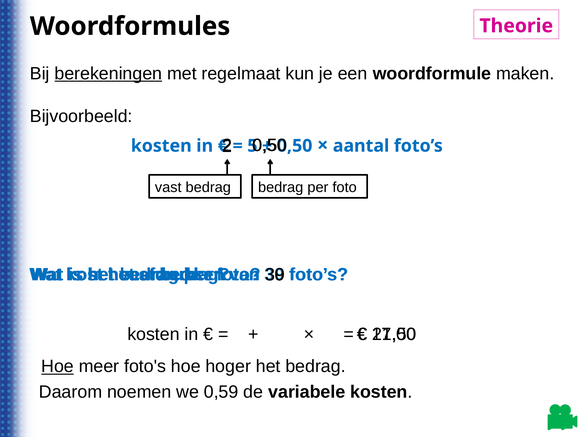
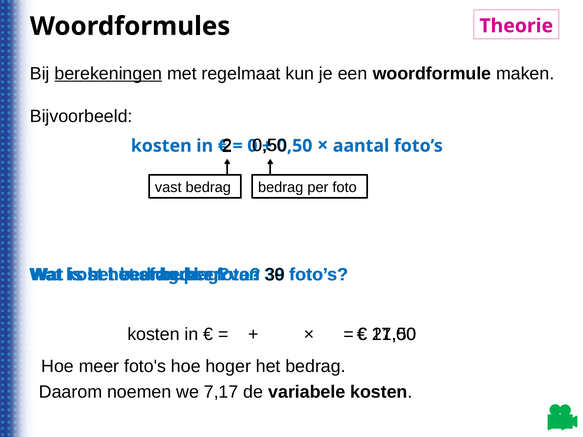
5: 5 -> 0
Hoe at (58, 367) underline: present -> none
0,59: 0,59 -> 7,17
